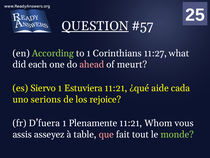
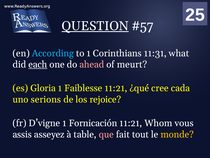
According colour: light green -> light blue
11:27: 11:27 -> 11:31
each underline: none -> present
Siervo: Siervo -> Gloria
Estuviera: Estuviera -> Faiblesse
aide: aide -> cree
D’fuera: D’fuera -> D’vigne
Plenamente: Plenamente -> Fornicación
monde colour: light green -> yellow
